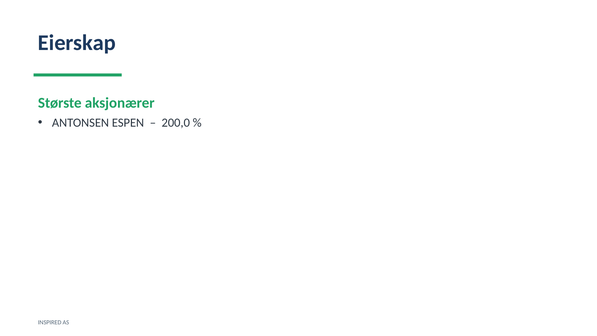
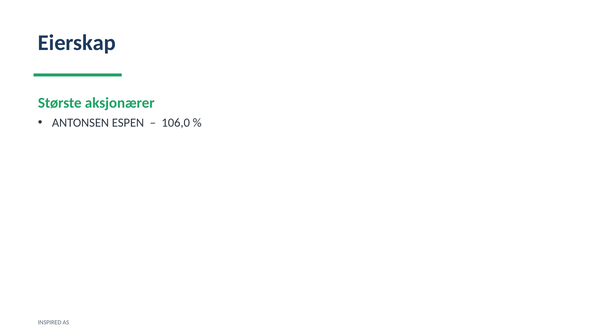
200,0: 200,0 -> 106,0
